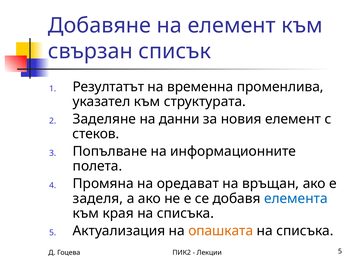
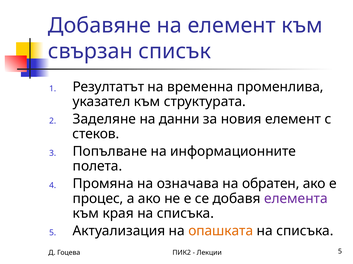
оредават: оредават -> означава
връщан: връщан -> обратен
заделя: заделя -> процес
елемента colour: blue -> purple
